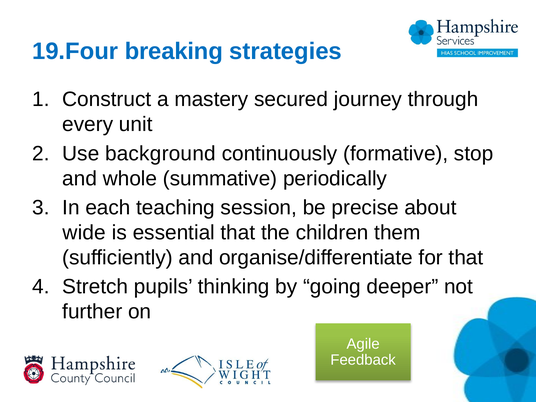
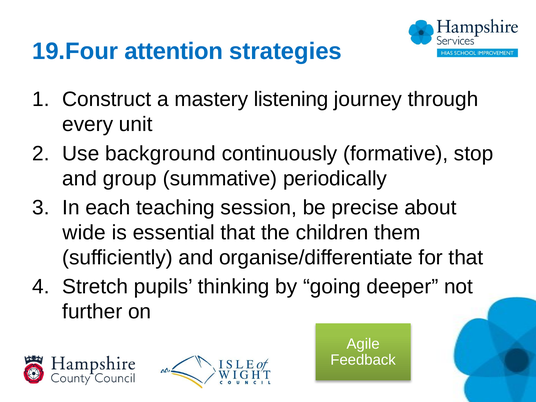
breaking: breaking -> attention
secured: secured -> listening
whole: whole -> group
